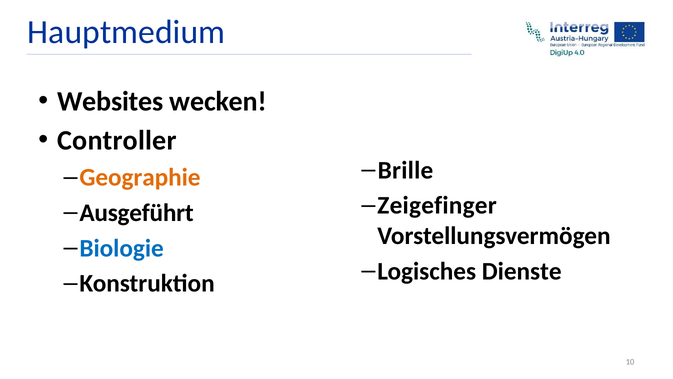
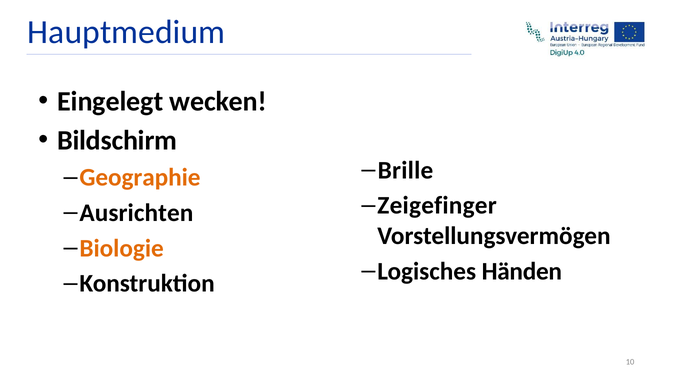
Websites: Websites -> Eingelegt
Controller: Controller -> Bildschirm
Ausgeführt: Ausgeführt -> Ausrichten
Biologie colour: blue -> orange
Dienste: Dienste -> Händen
